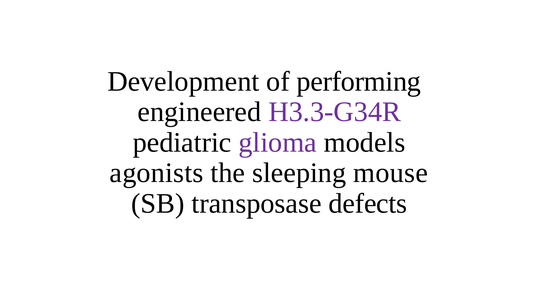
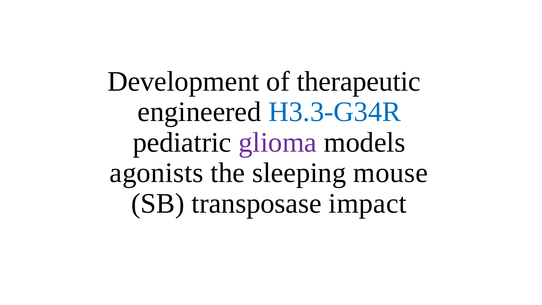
performing: performing -> therapeutic
H3.3-G34R colour: purple -> blue
defects: defects -> impact
